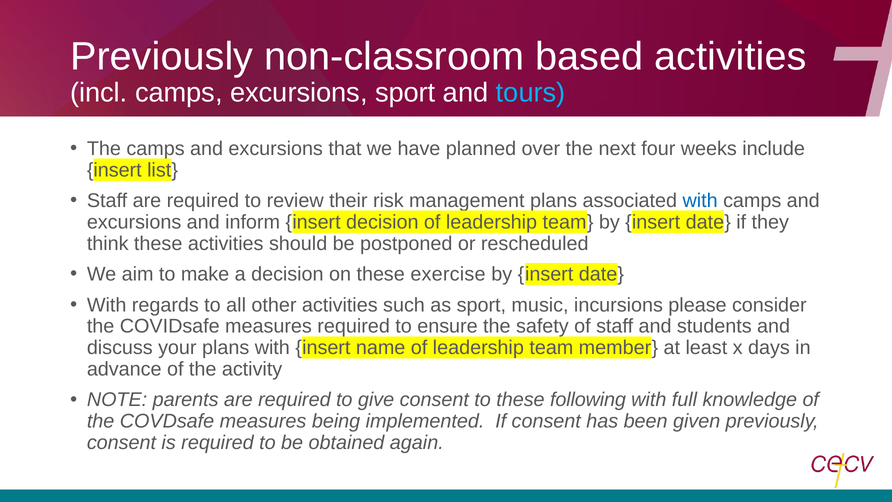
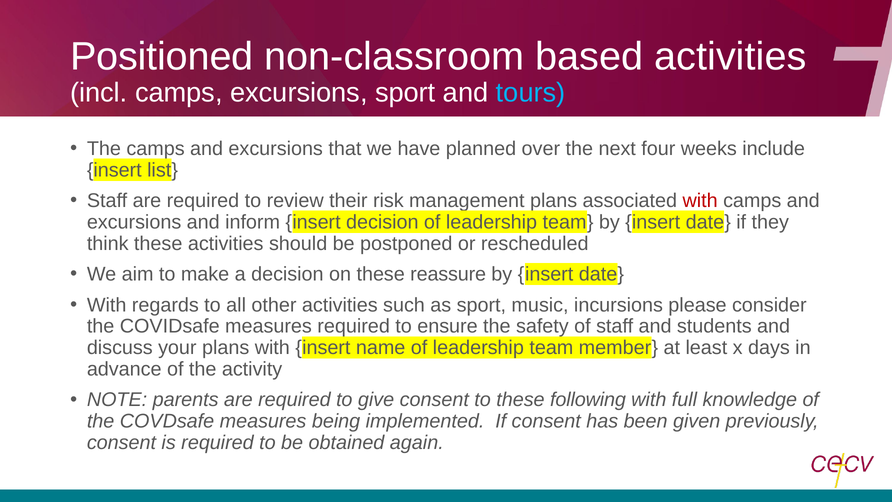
Previously at (162, 57): Previously -> Positioned
with at (700, 201) colour: blue -> red
exercise: exercise -> reassure
